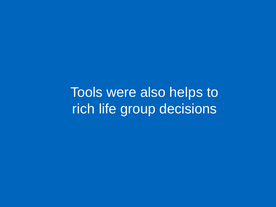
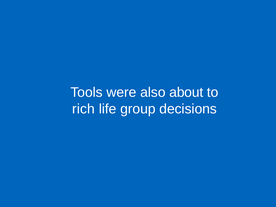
helps: helps -> about
